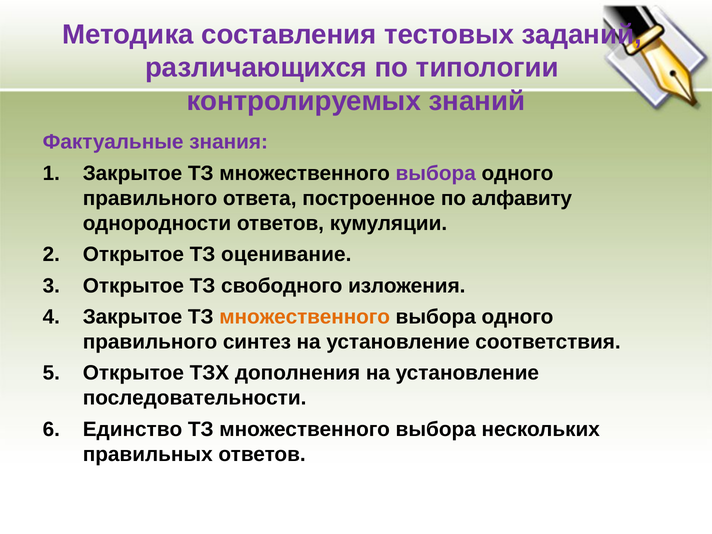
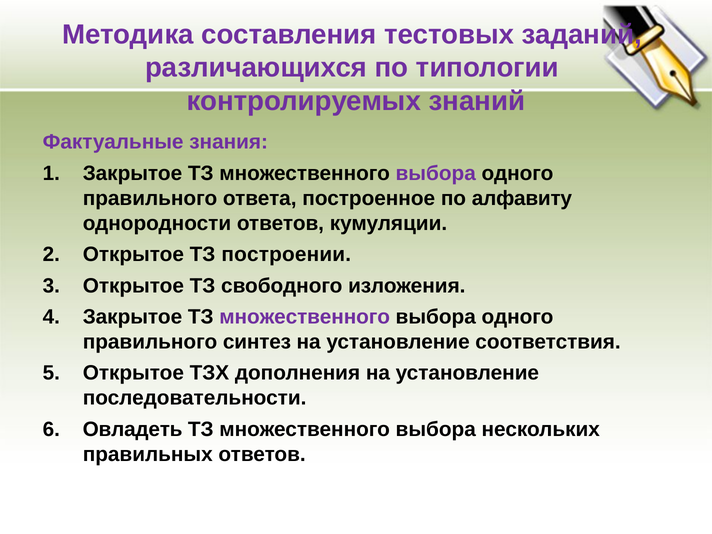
оценивание: оценивание -> построении
множественного at (305, 317) colour: orange -> purple
Единство: Единство -> Овладеть
